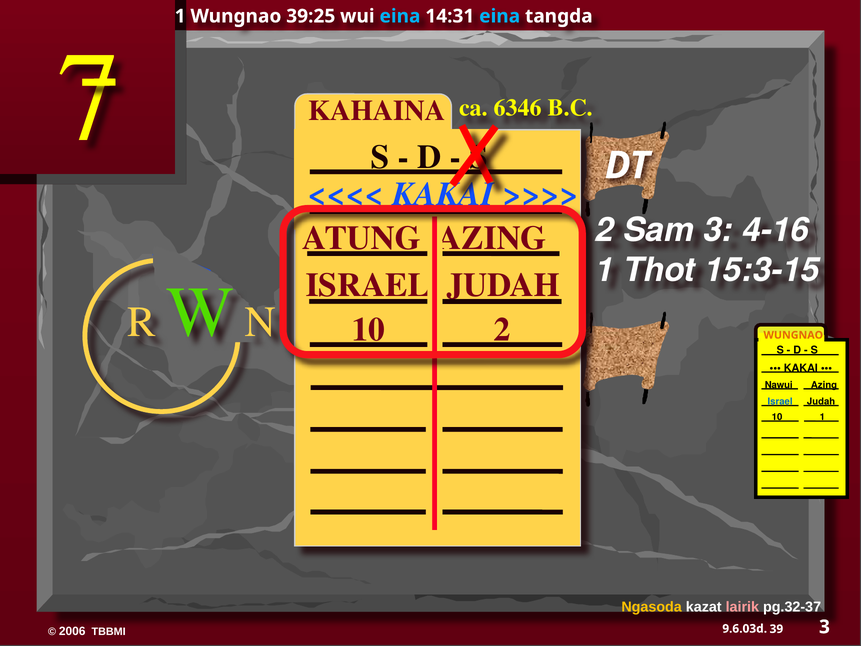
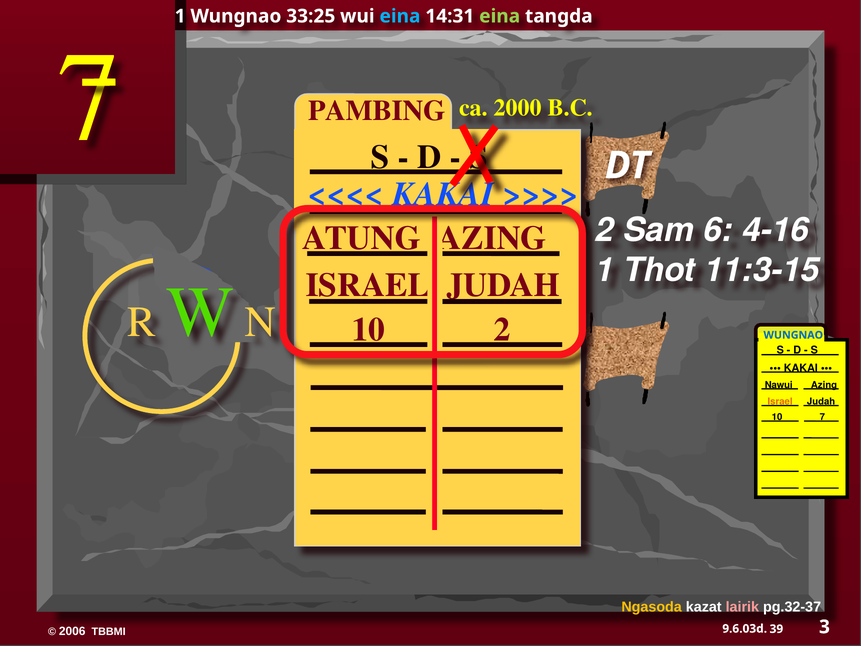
39:25: 39:25 -> 33:25
eina at (500, 16) colour: light blue -> light green
KAHAINA: KAHAINA -> PAMBING
6346: 6346 -> 2000
Sam 3: 3 -> 6
15:3-15: 15:3-15 -> 11:3-15
WUNGNAO at (793, 335) colour: orange -> blue
Israel at (780, 401) colour: blue -> orange
10 1: 1 -> 7
